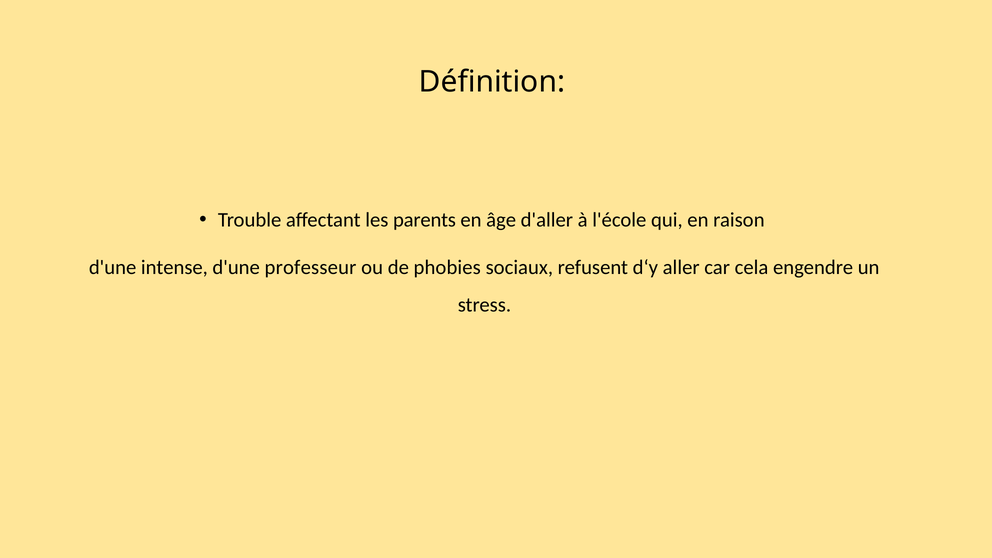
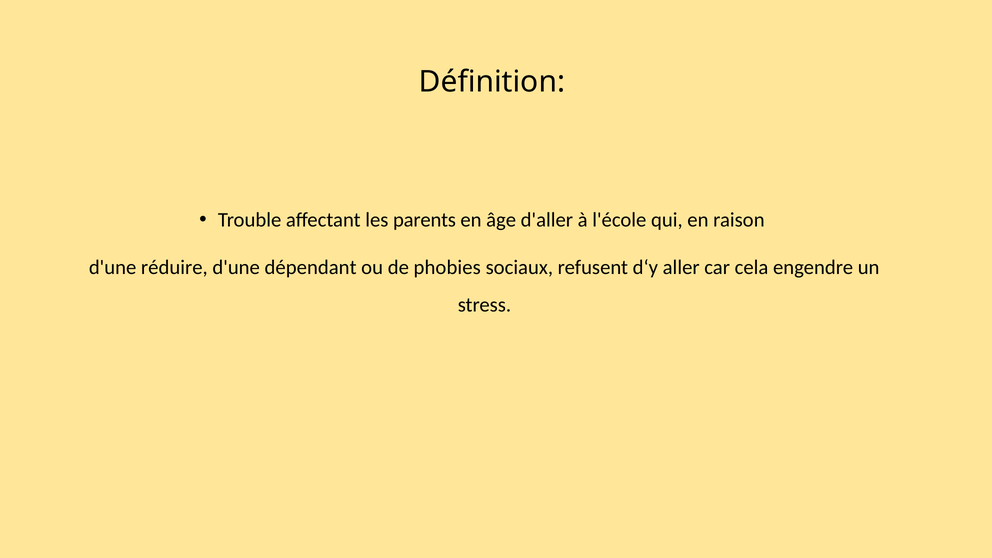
intense: intense -> réduire
professeur: professeur -> dépendant
